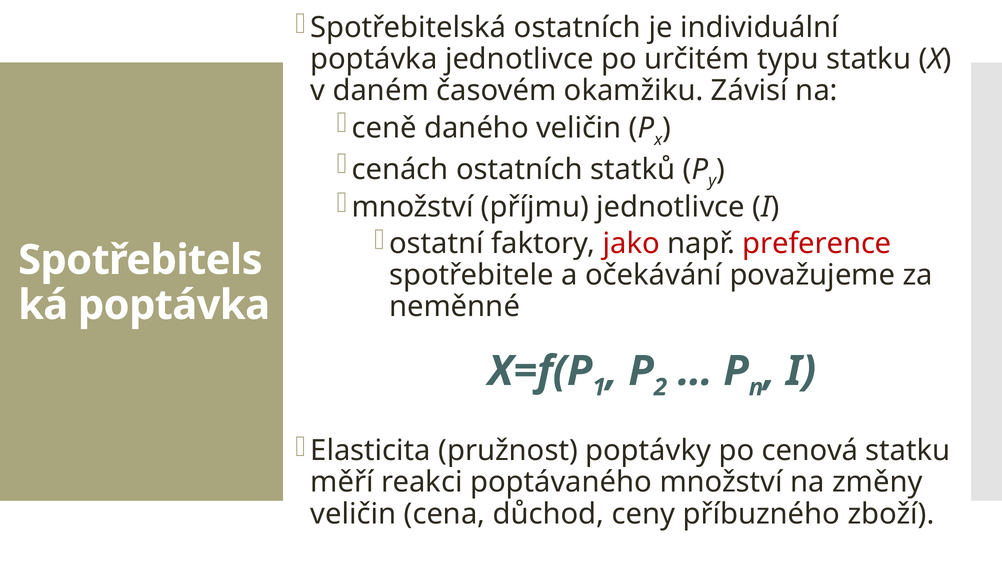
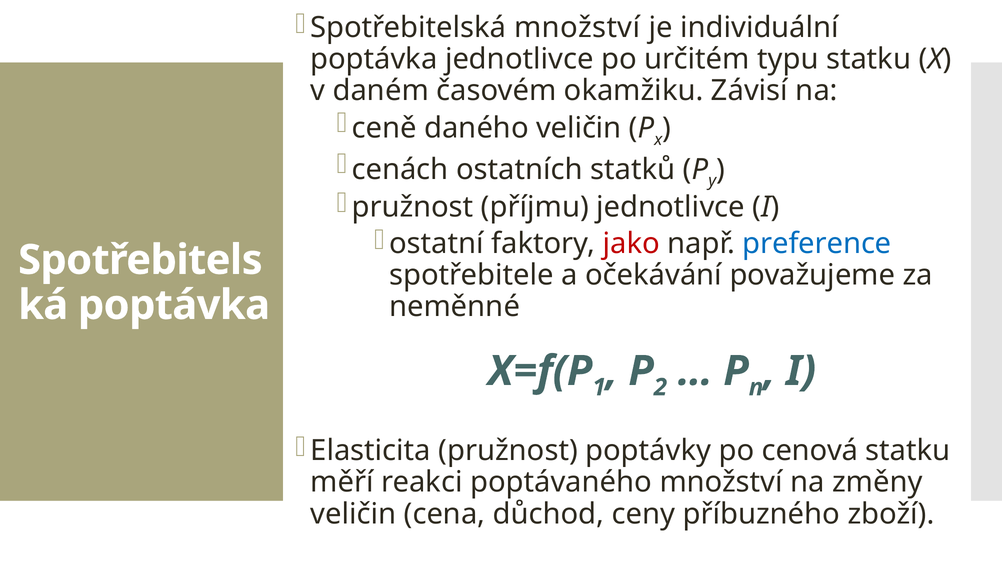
Spotřebitelská ostatních: ostatních -> množství
množství at (413, 207): množství -> pružnost
preference colour: red -> blue
